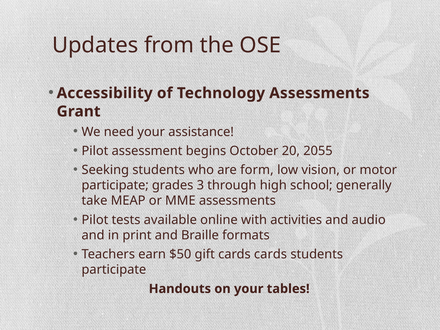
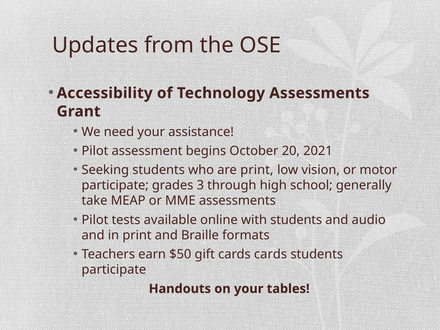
2055: 2055 -> 2021
are form: form -> print
with activities: activities -> students
